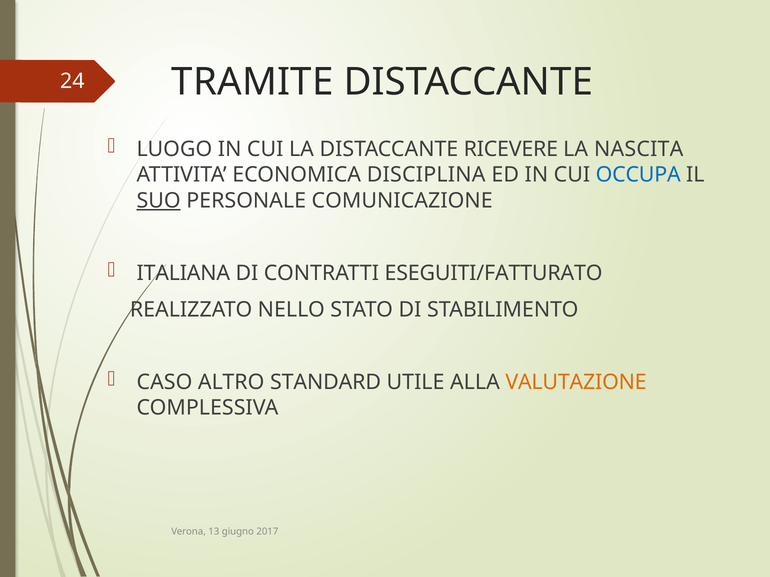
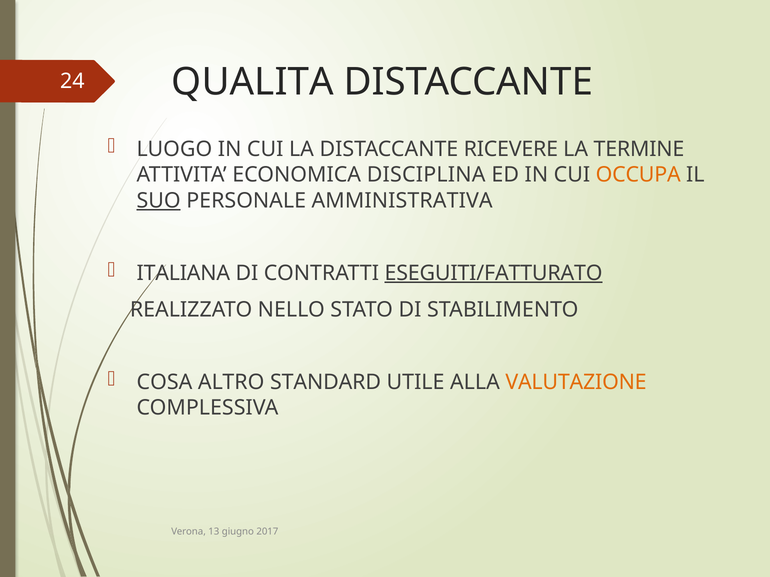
TRAMITE: TRAMITE -> QUALITA
NASCITA: NASCITA -> TERMINE
OCCUPA colour: blue -> orange
COMUNICAZIONE: COMUNICAZIONE -> AMMINISTRATIVA
ESEGUITI/FATTURATO underline: none -> present
CASO: CASO -> COSA
